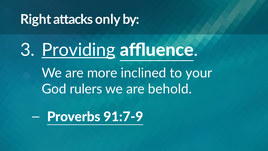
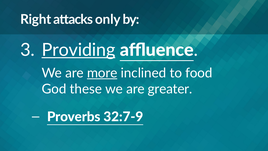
more underline: none -> present
your: your -> food
rulers: rulers -> these
behold: behold -> greater
91:7-9: 91:7-9 -> 32:7-9
